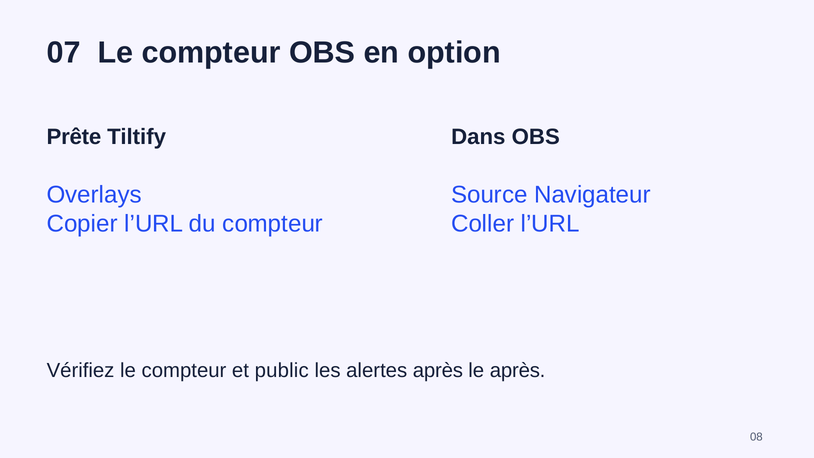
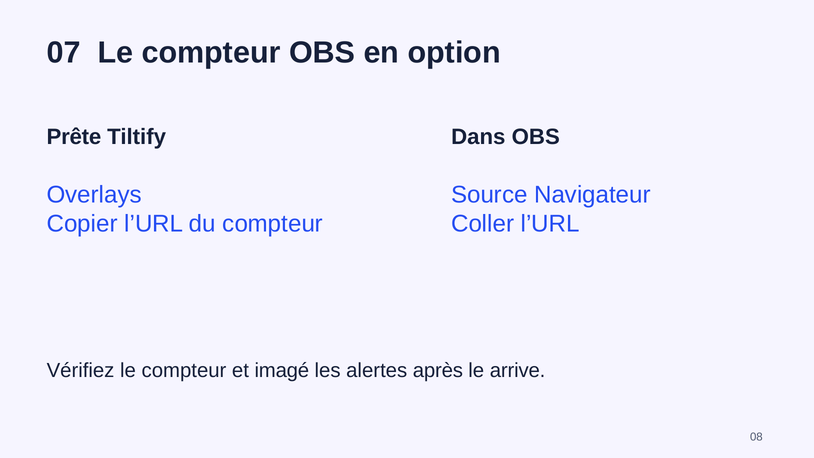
public: public -> imagé
le après: après -> arrive
